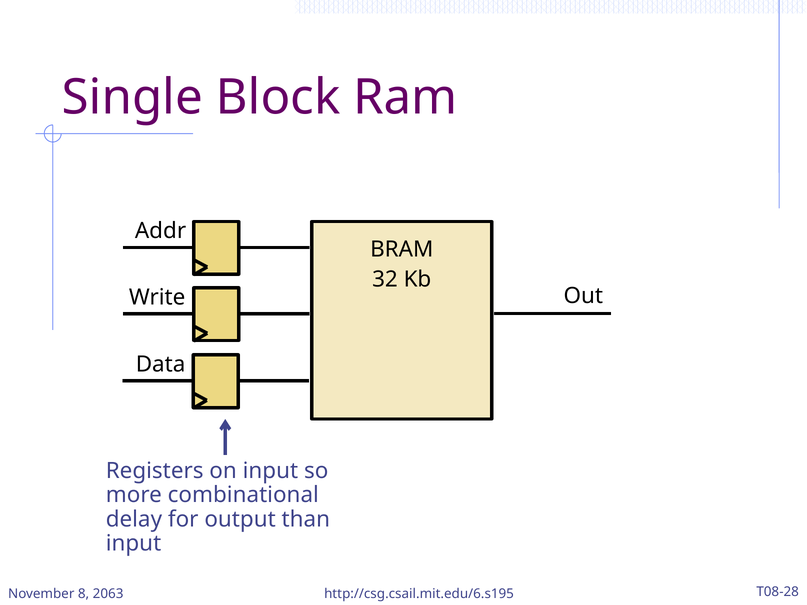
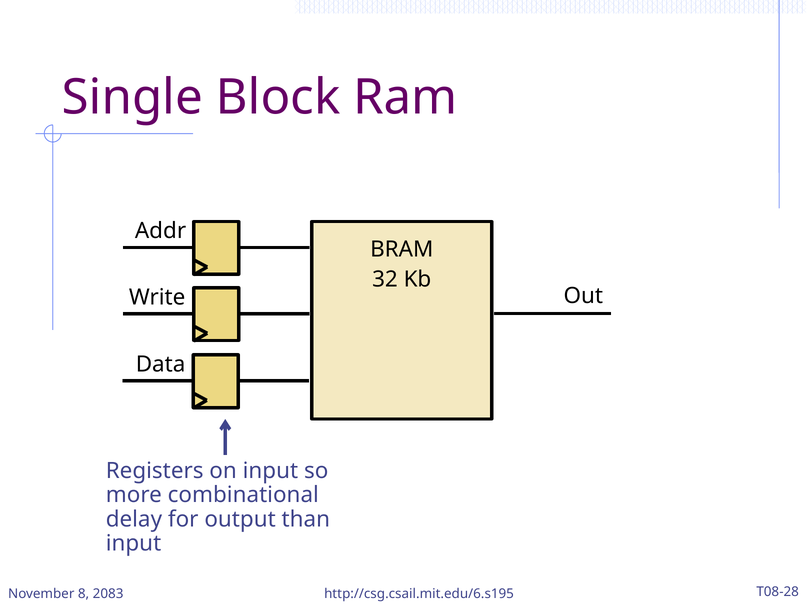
2063: 2063 -> 2083
